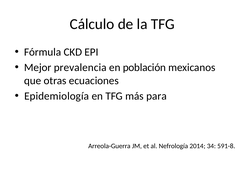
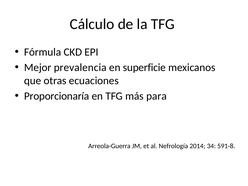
población: población -> superficie
Epidemiología: Epidemiología -> Proporcionaría
